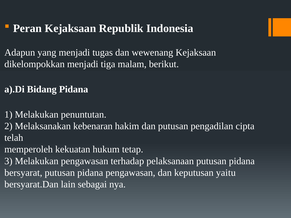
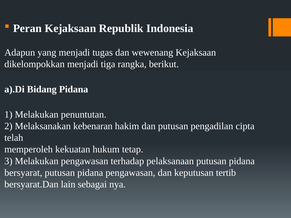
malam: malam -> rangka
yaitu: yaitu -> tertib
